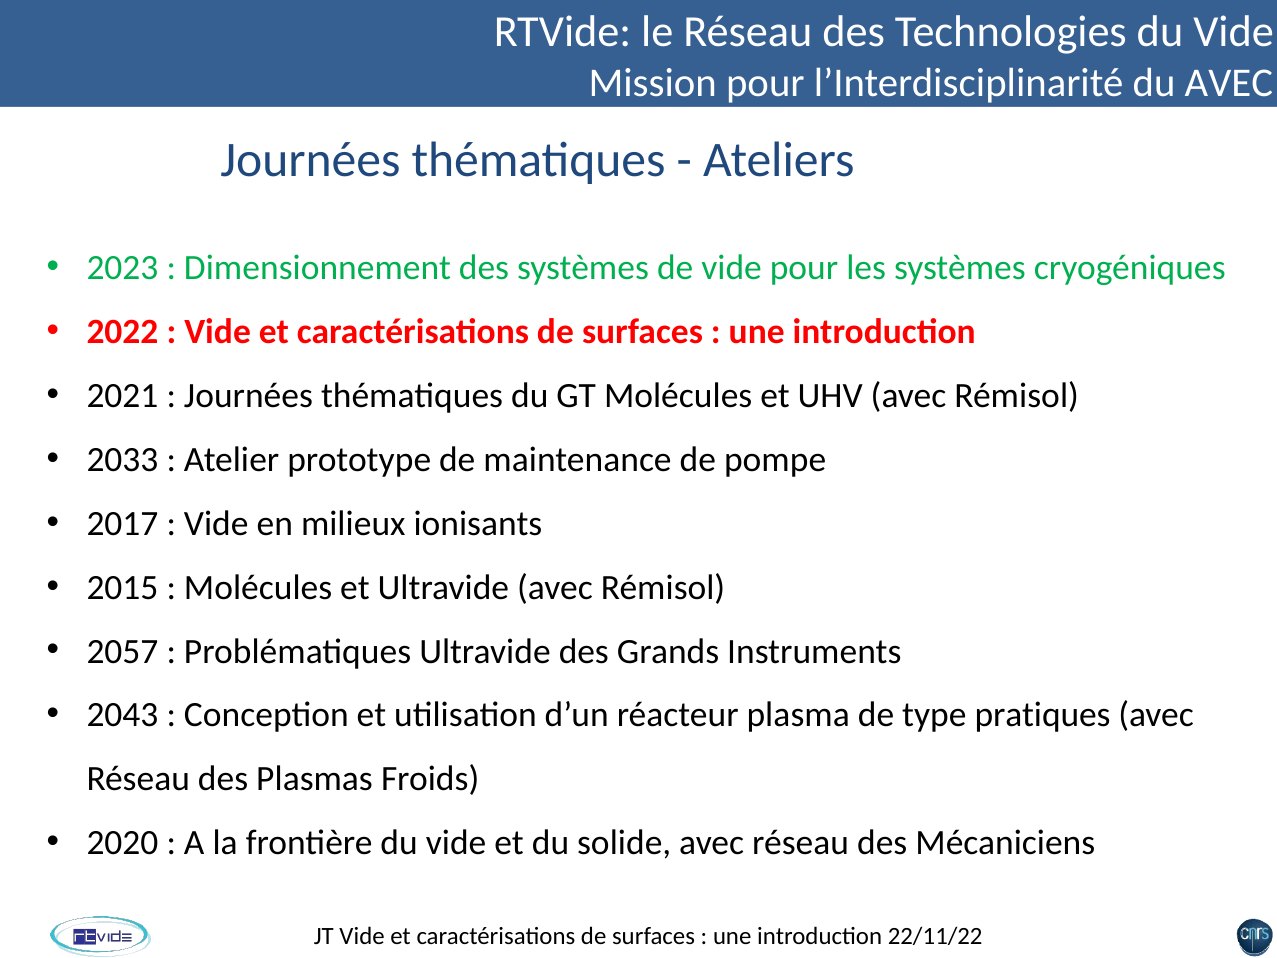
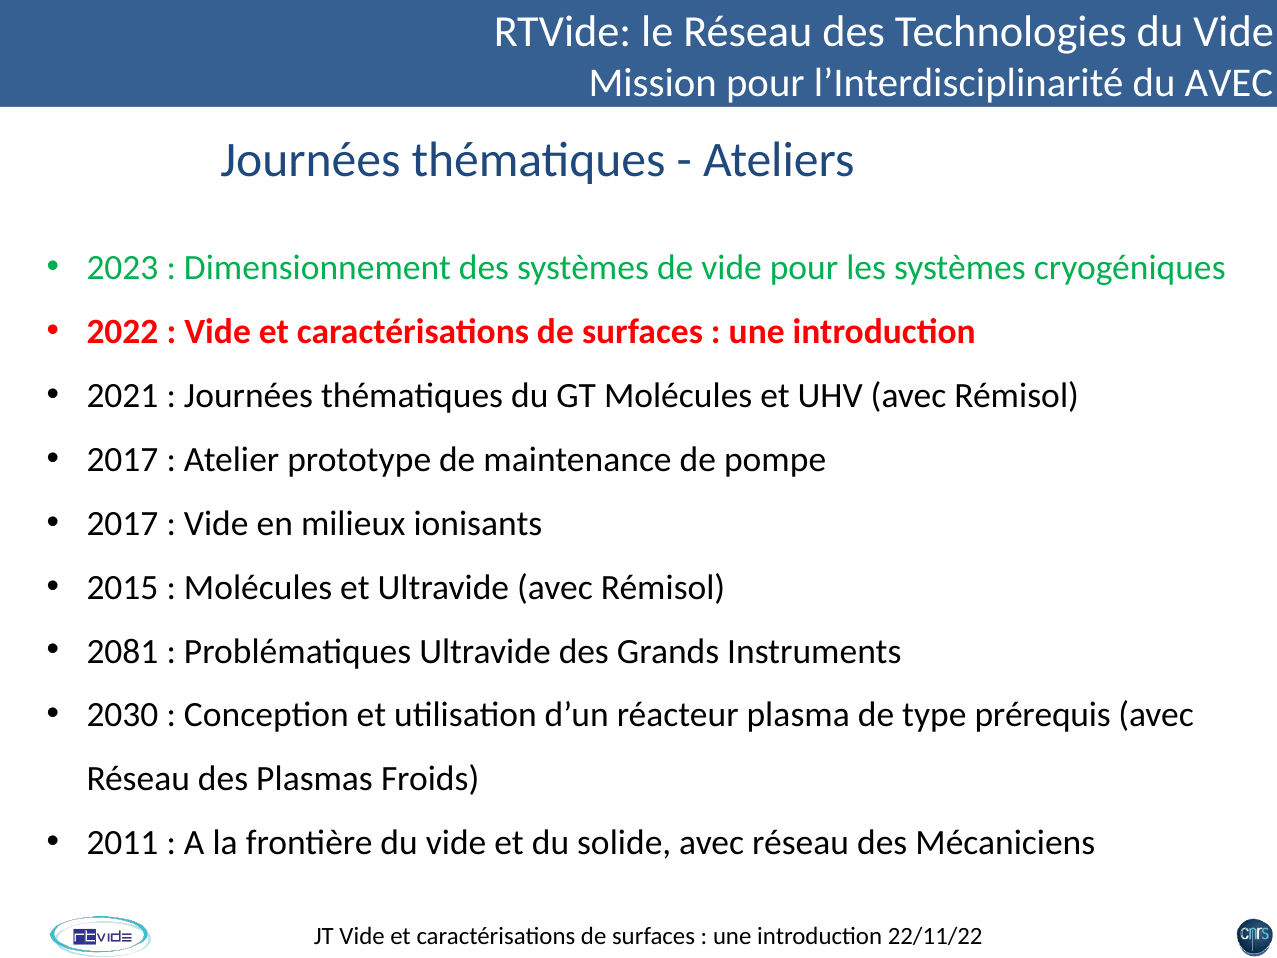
2033 at (122, 460): 2033 -> 2017
2057: 2057 -> 2081
2043: 2043 -> 2030
pratiques: pratiques -> prérequis
2020: 2020 -> 2011
